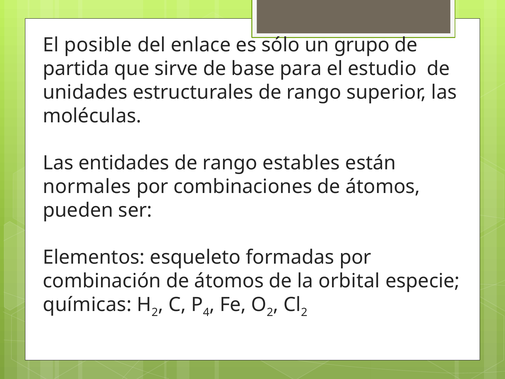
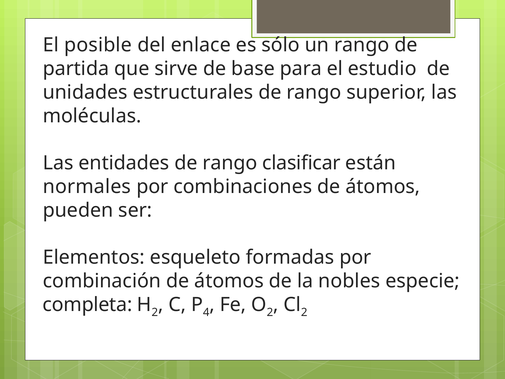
un grupo: grupo -> rango
estables: estables -> clasificar
orbital: orbital -> nobles
químicas: químicas -> completa
